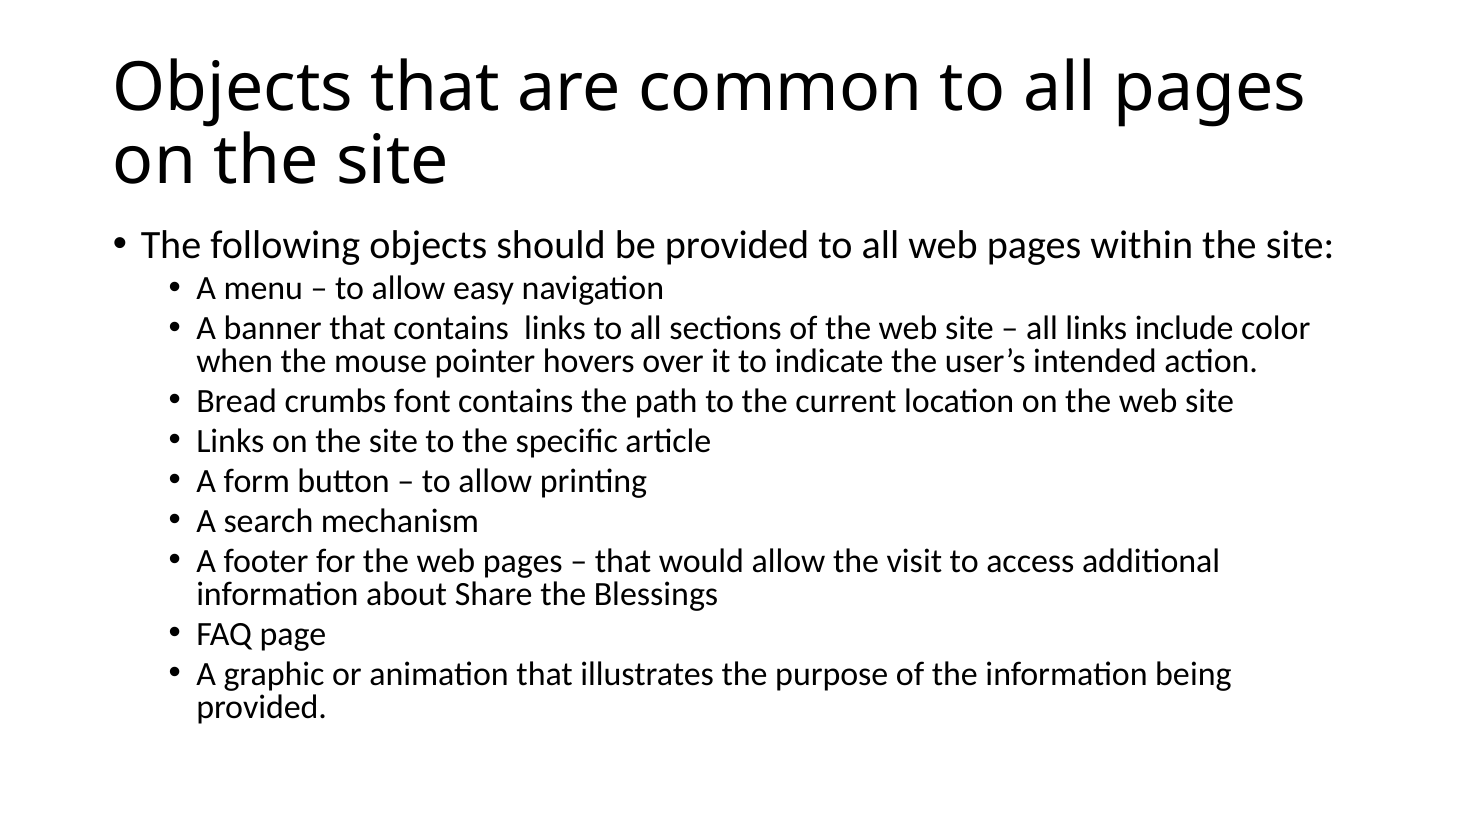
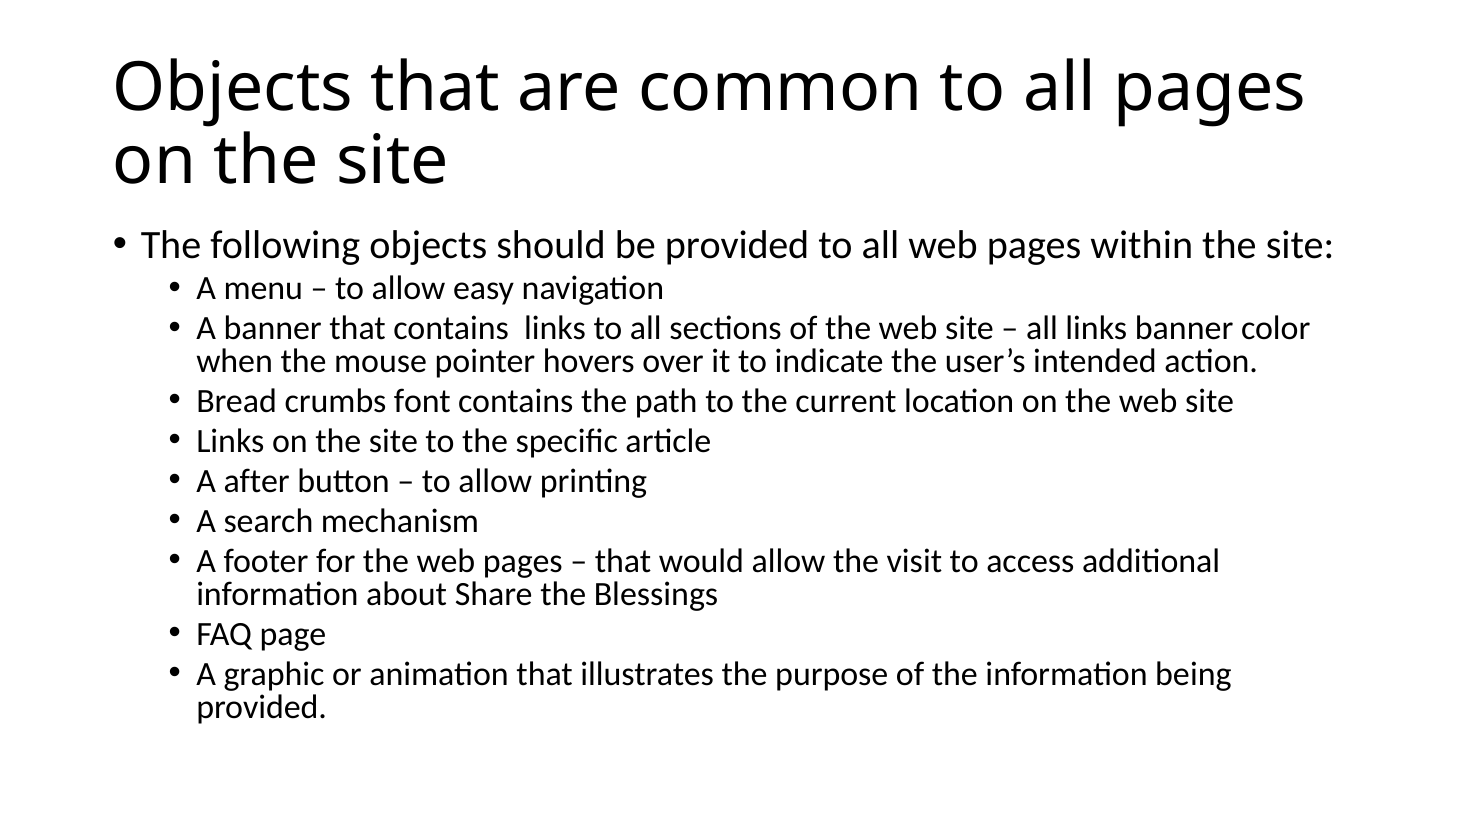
links include: include -> banner
form: form -> after
